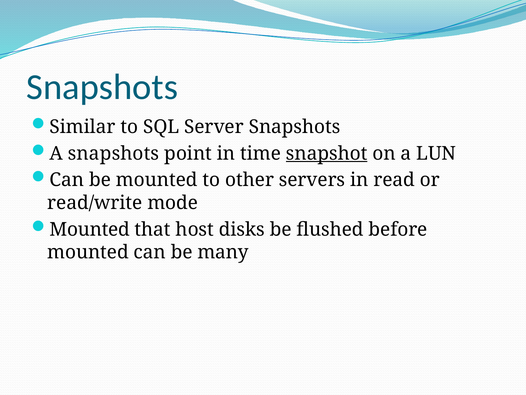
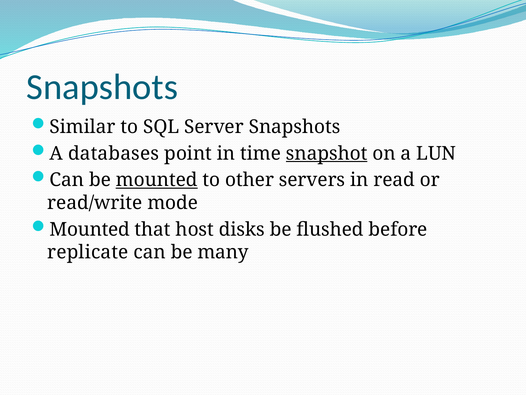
A snapshots: snapshots -> databases
mounted at (157, 180) underline: none -> present
mounted at (88, 252): mounted -> replicate
